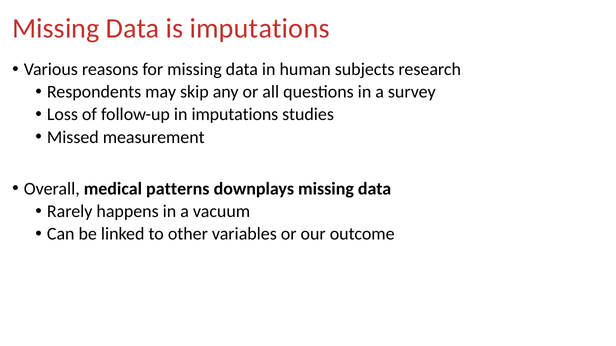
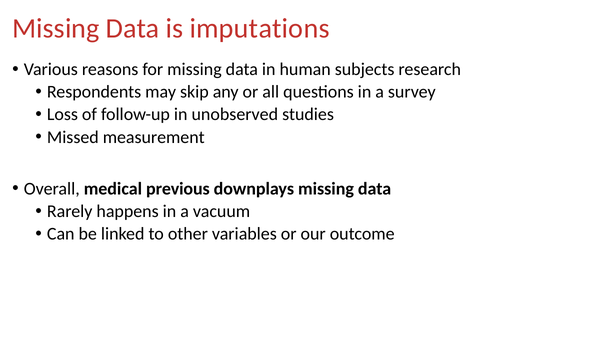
in imputations: imputations -> unobserved
patterns: patterns -> previous
